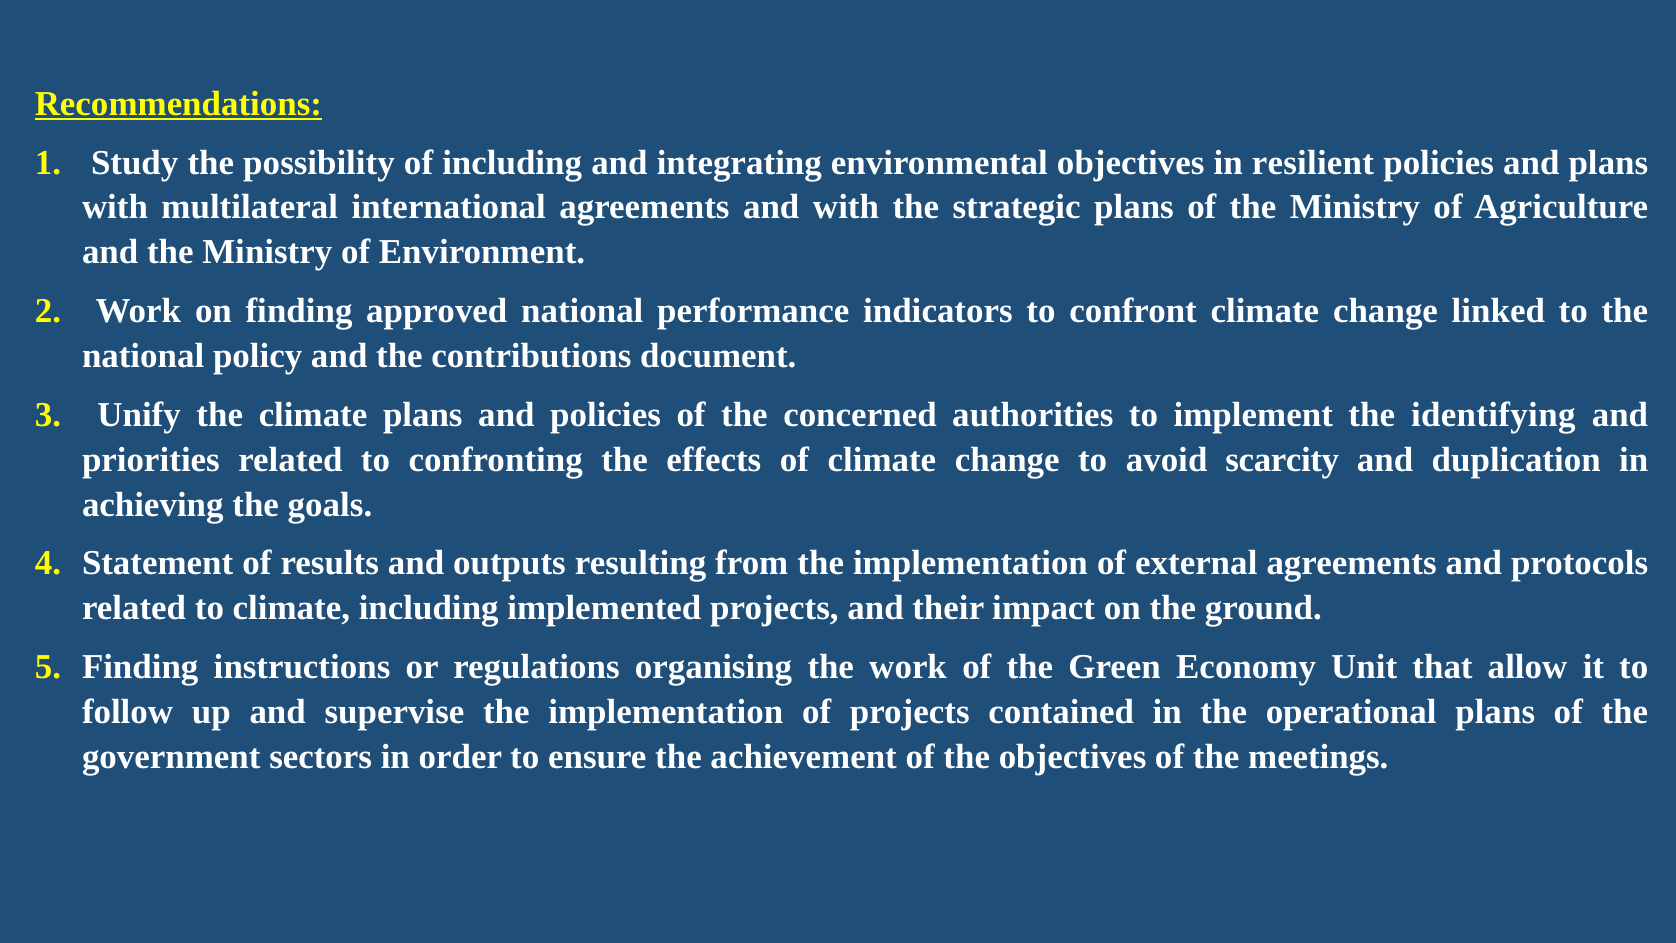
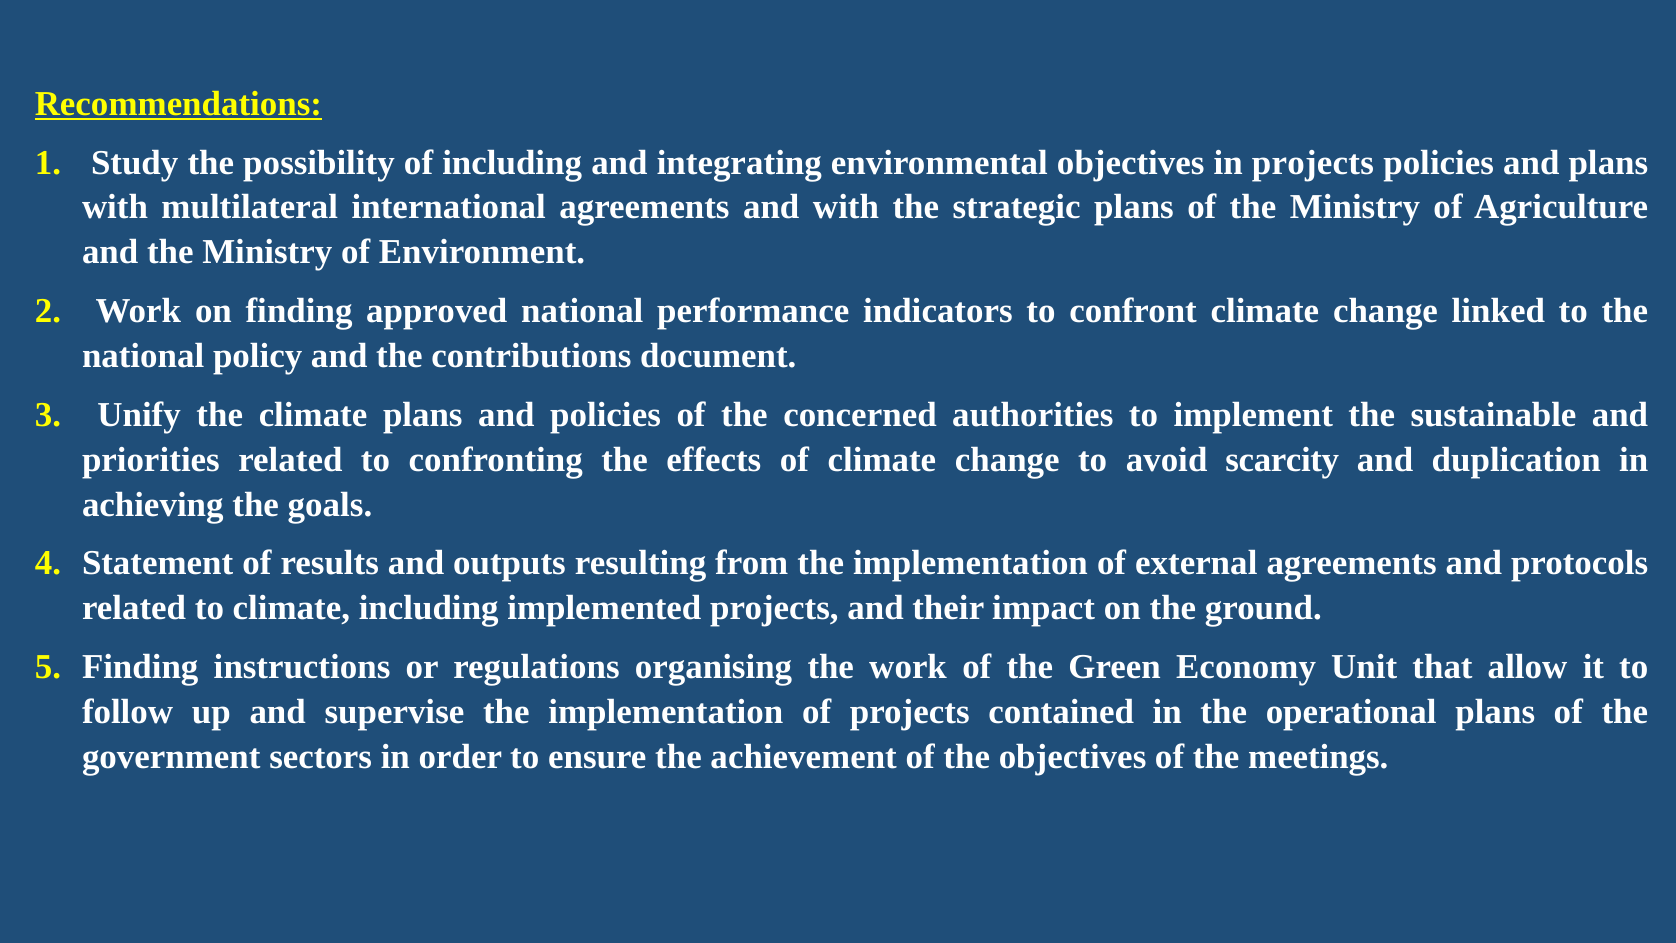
in resilient: resilient -> projects
identifying: identifying -> sustainable
